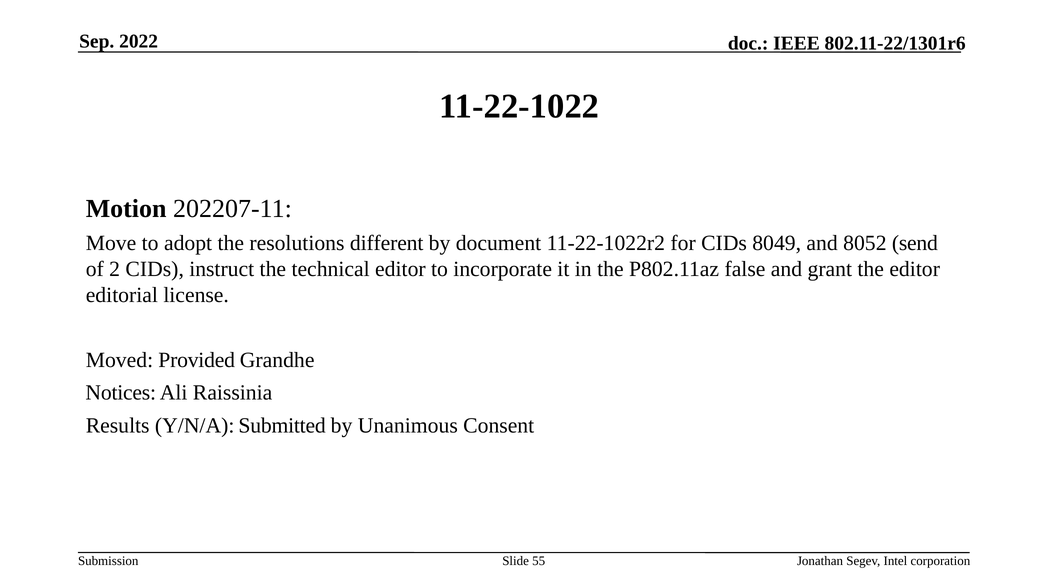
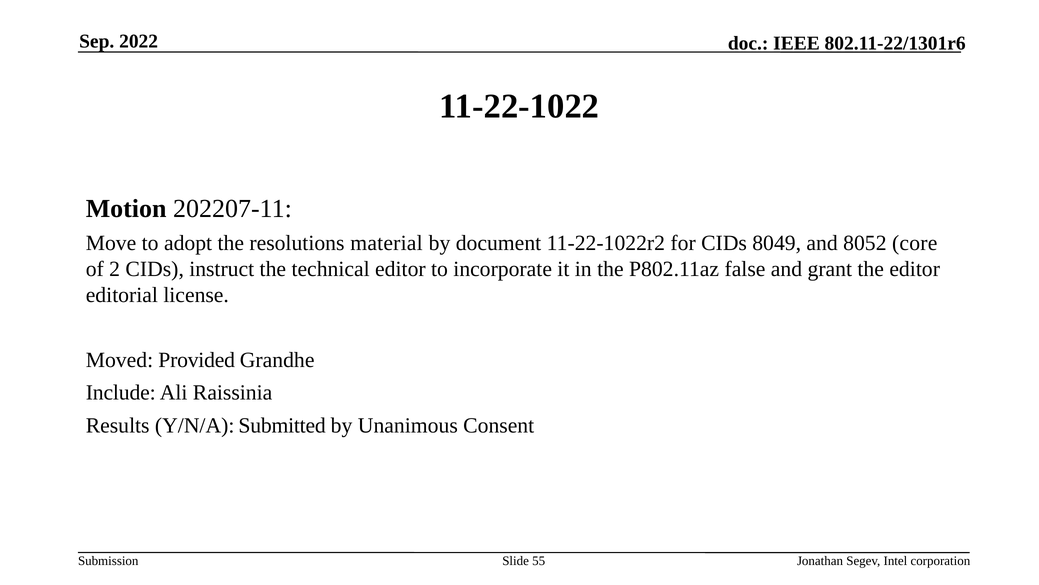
different: different -> material
send: send -> core
Notices: Notices -> Include
